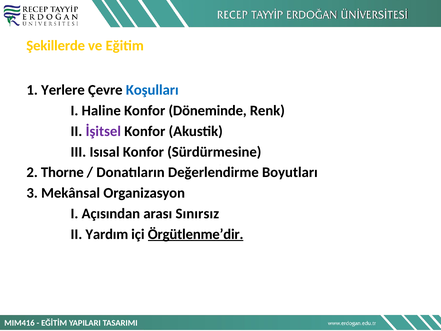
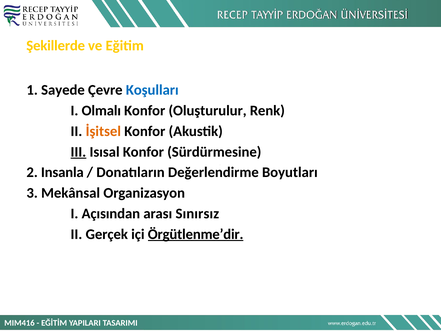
Yerlere: Yerlere -> Sayede
Haline: Haline -> Olmalı
Döneminde: Döneminde -> Oluşturulur
İşitsel colour: purple -> orange
III underline: none -> present
Thorne: Thorne -> Insanla
Yardım: Yardım -> Gerçek
